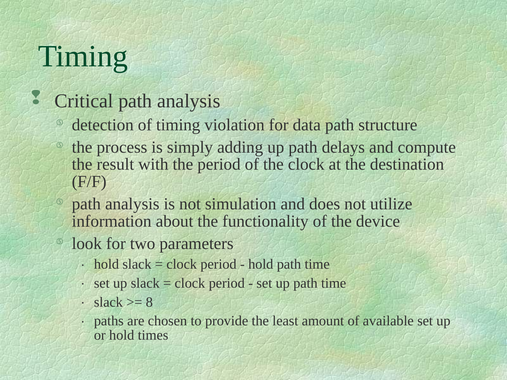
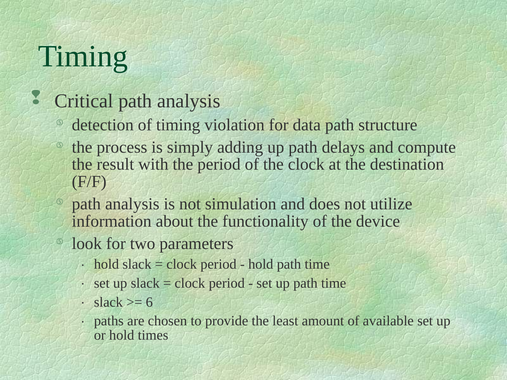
8: 8 -> 6
